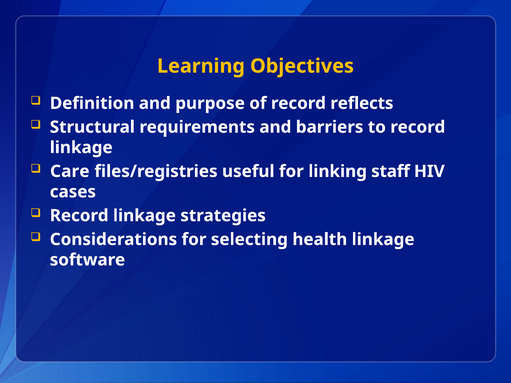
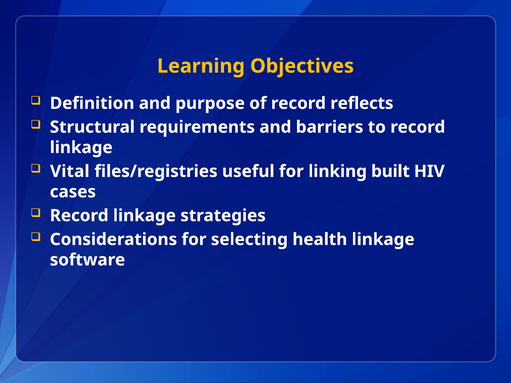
Care: Care -> Vital
staff: staff -> built
